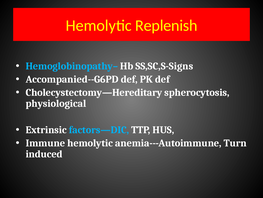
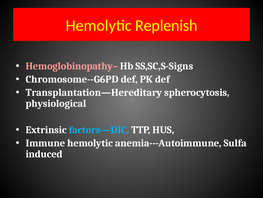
Hemoglobinopathy– colour: light blue -> pink
Accompanied--G6PD: Accompanied--G6PD -> Chromosome--G6PD
Cholecystectomy—Hereditary: Cholecystectomy—Hereditary -> Transplantation—Hereditary
Turn: Turn -> Sulfa
